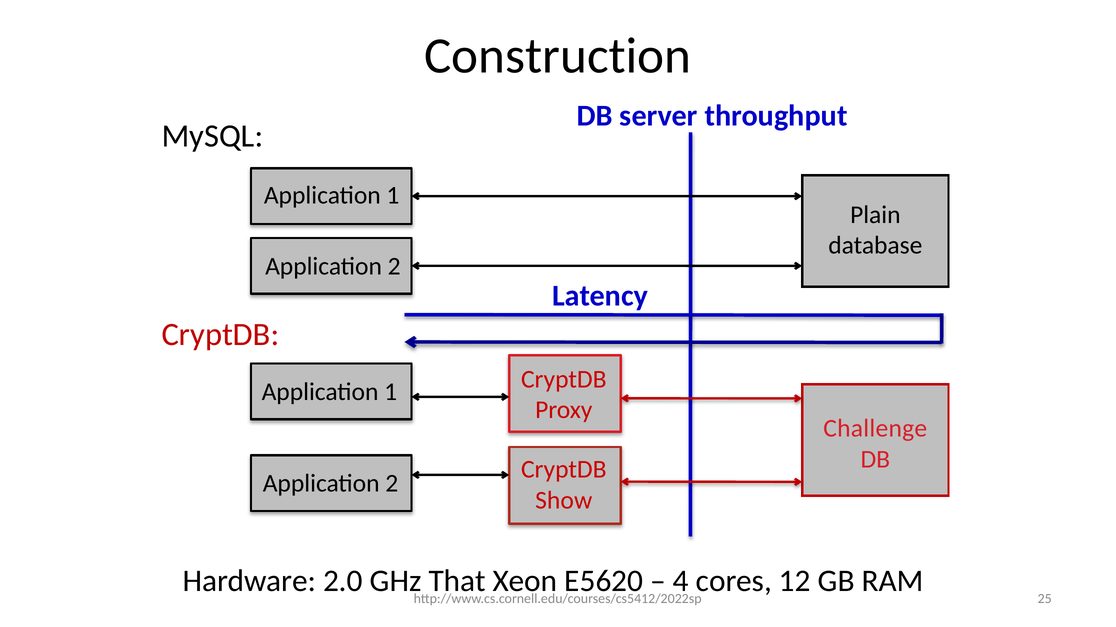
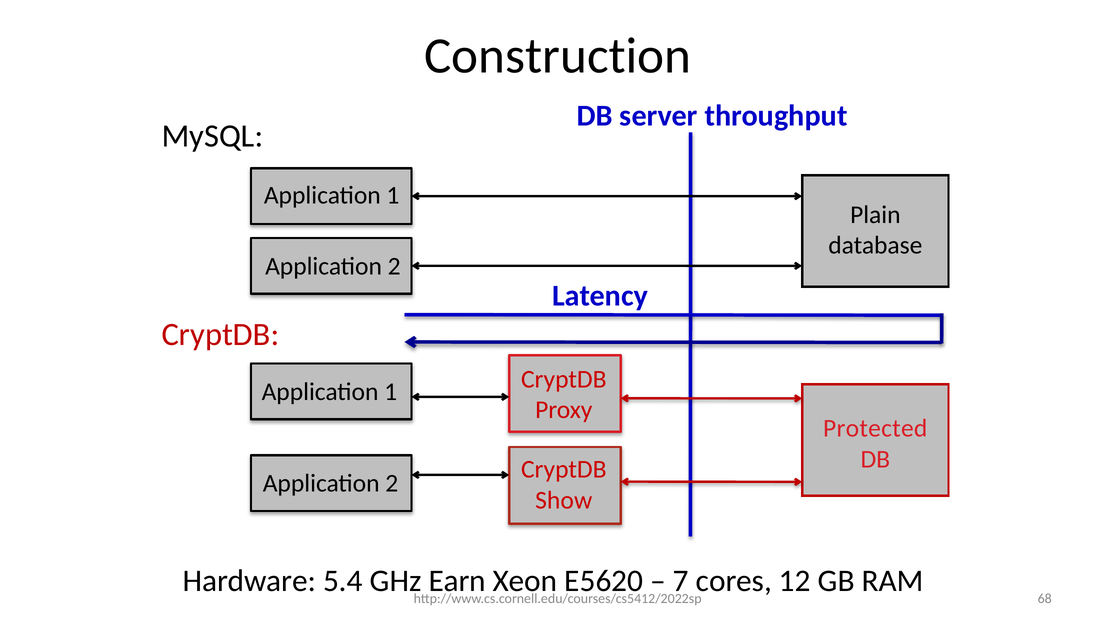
Challenge: Challenge -> Protected
2.0: 2.0 -> 5.4
That: That -> Earn
4: 4 -> 7
25: 25 -> 68
